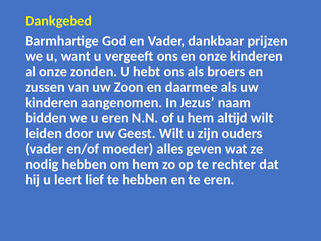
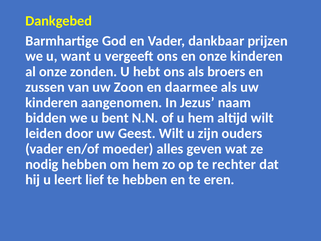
u eren: eren -> bent
